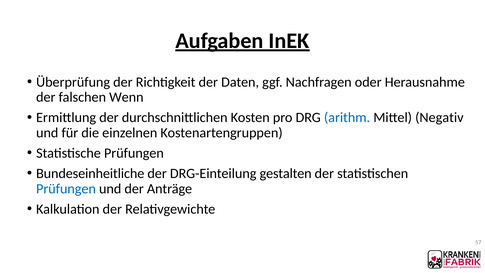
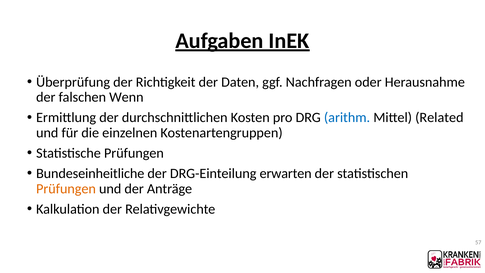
Negativ: Negativ -> Related
gestalten: gestalten -> erwarten
Prüfungen at (66, 189) colour: blue -> orange
